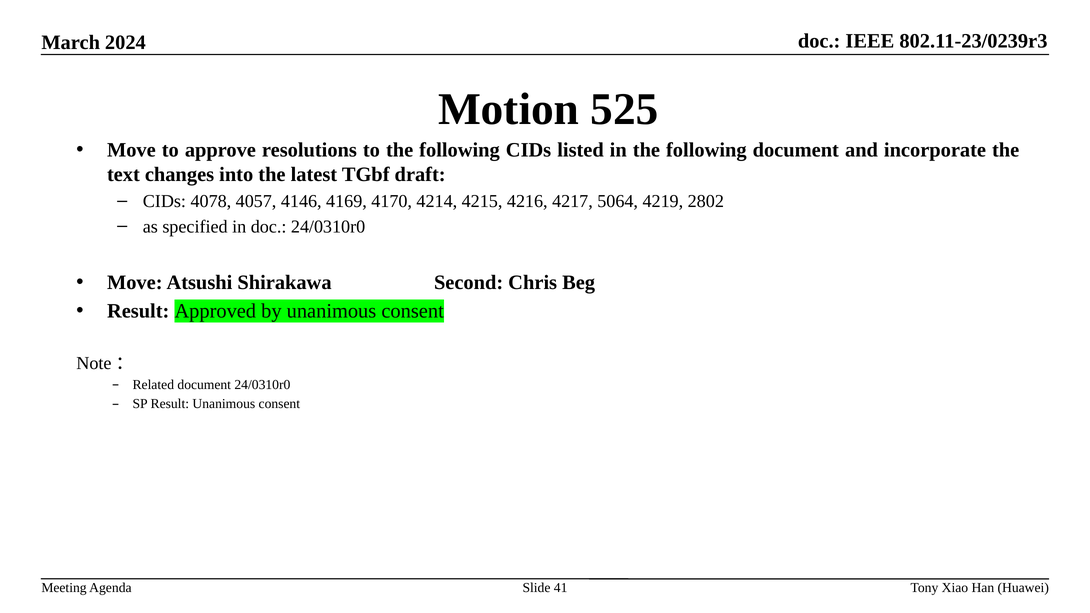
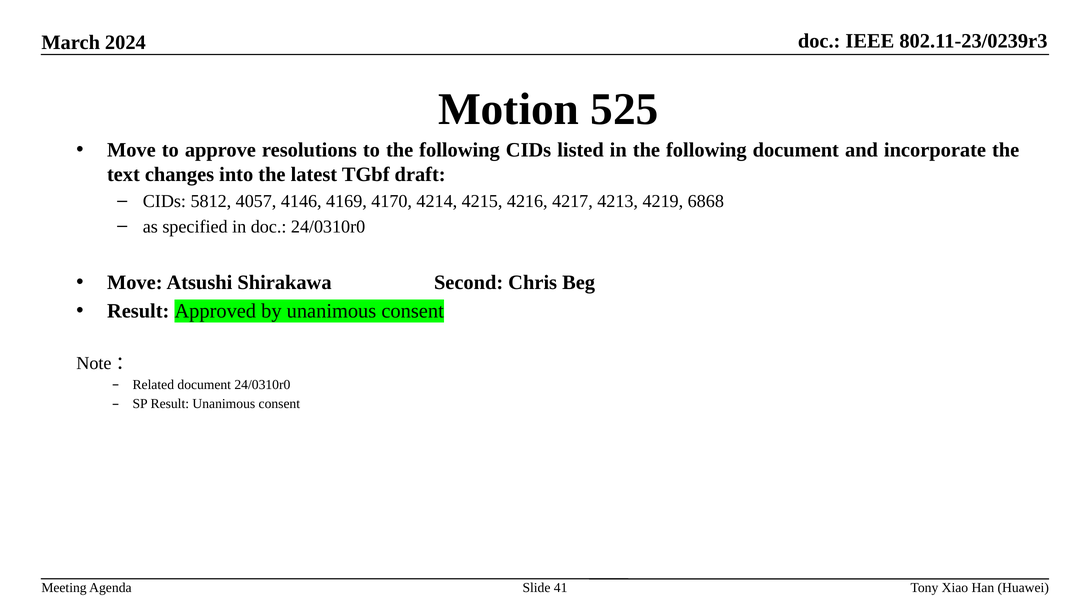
4078: 4078 -> 5812
5064: 5064 -> 4213
2802: 2802 -> 6868
